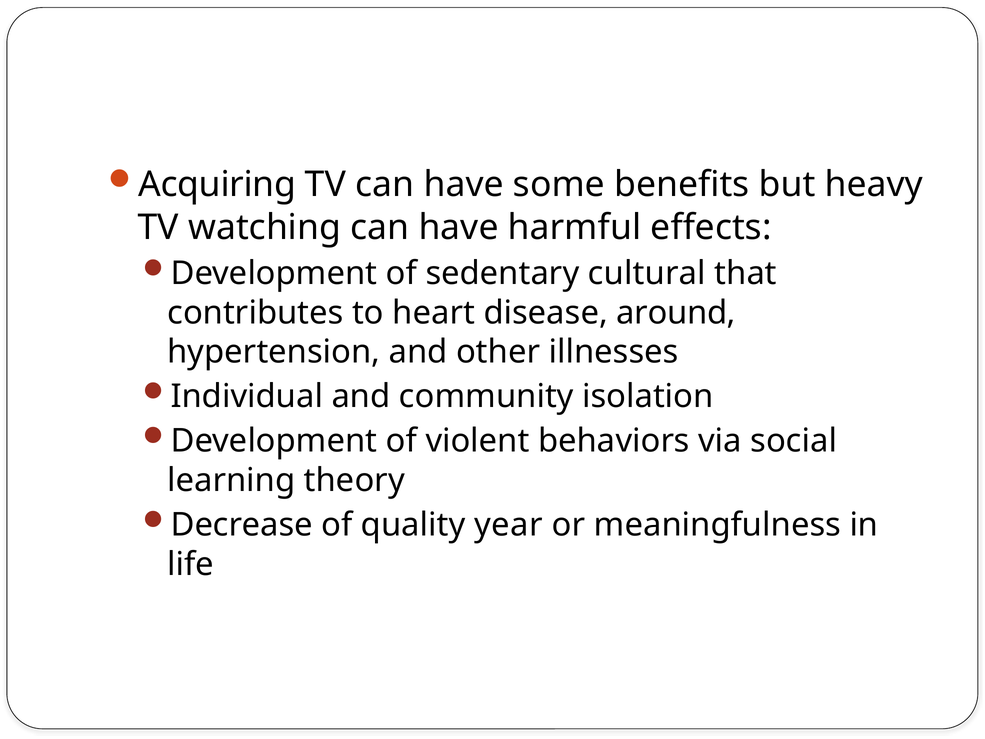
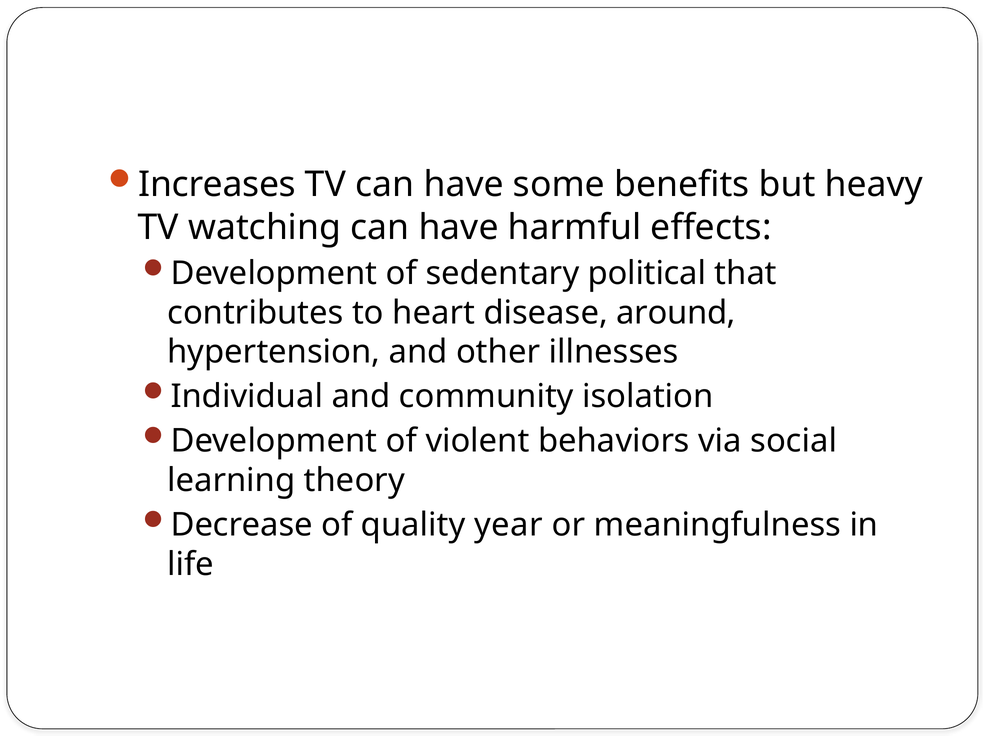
Acquiring: Acquiring -> Increases
cultural: cultural -> political
